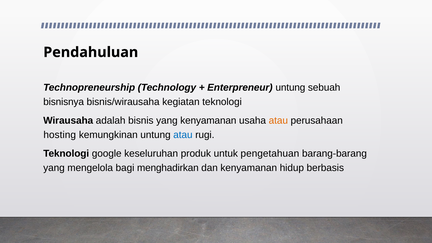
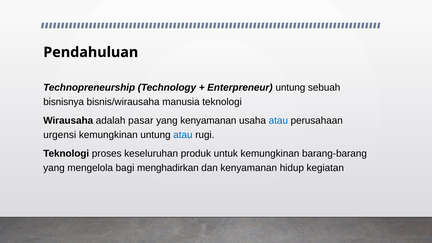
kegiatan: kegiatan -> manusia
bisnis: bisnis -> pasar
atau at (278, 121) colour: orange -> blue
hosting: hosting -> urgensi
google: google -> proses
untuk pengetahuan: pengetahuan -> kemungkinan
berbasis: berbasis -> kegiatan
